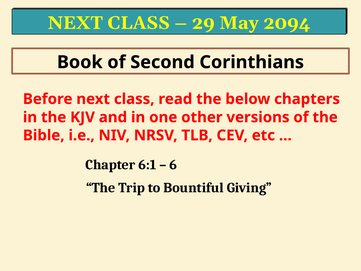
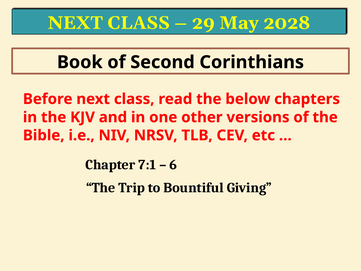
2094: 2094 -> 2028
6:1: 6:1 -> 7:1
